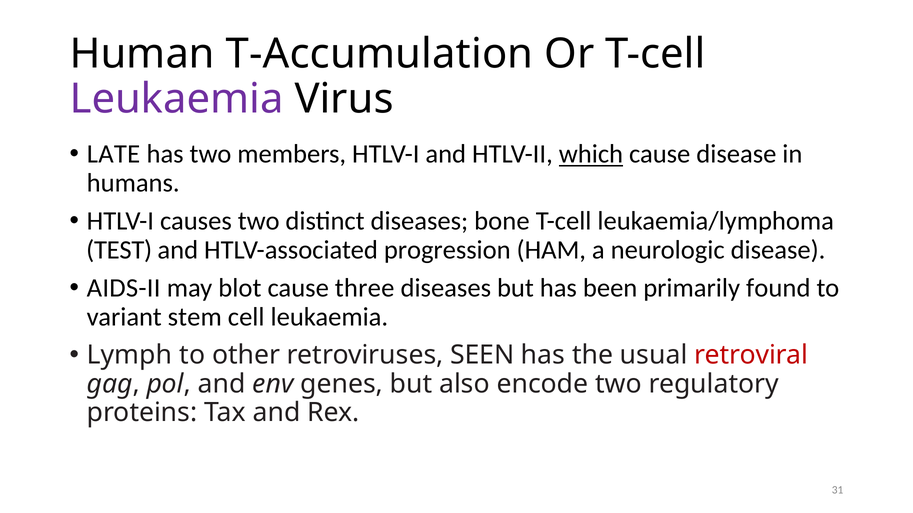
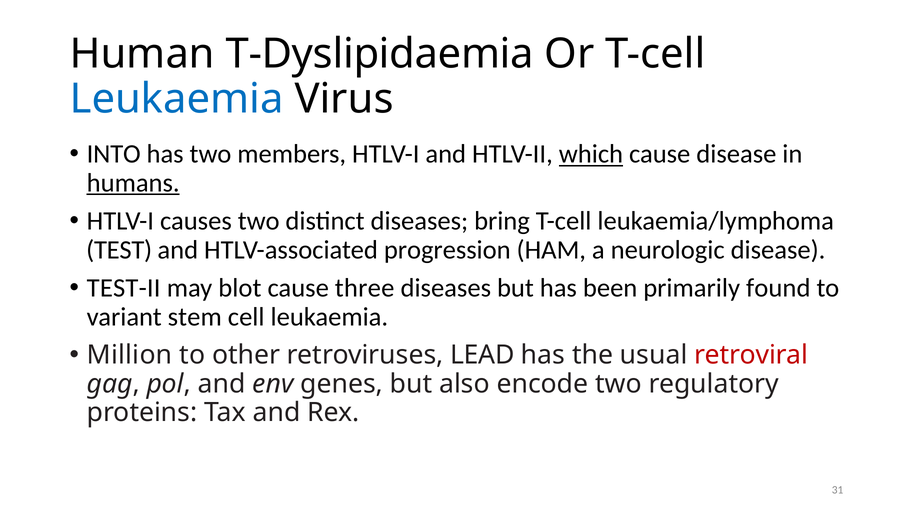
T-Accumulation: T-Accumulation -> T-Dyslipidaemia
Leukaemia at (177, 99) colour: purple -> blue
LATE: LATE -> INTO
humans underline: none -> present
bone: bone -> bring
AIDS-II: AIDS-II -> TEST-II
Lymph: Lymph -> Million
SEEN: SEEN -> LEAD
